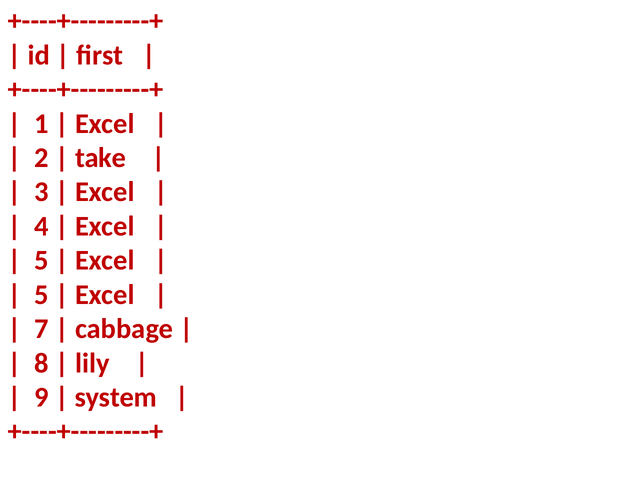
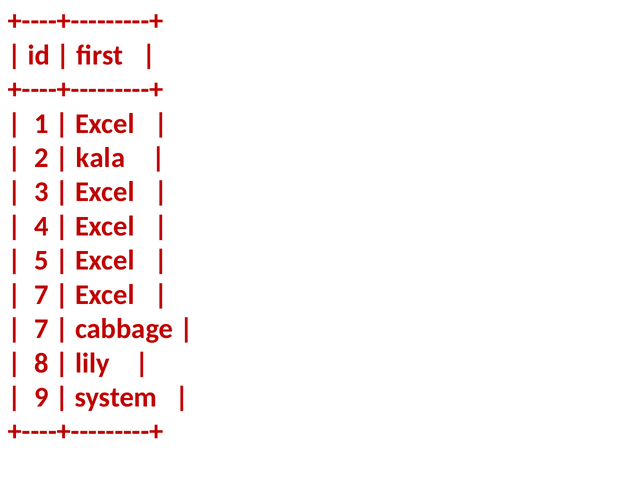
take: take -> kala
5 at (41, 295): 5 -> 7
